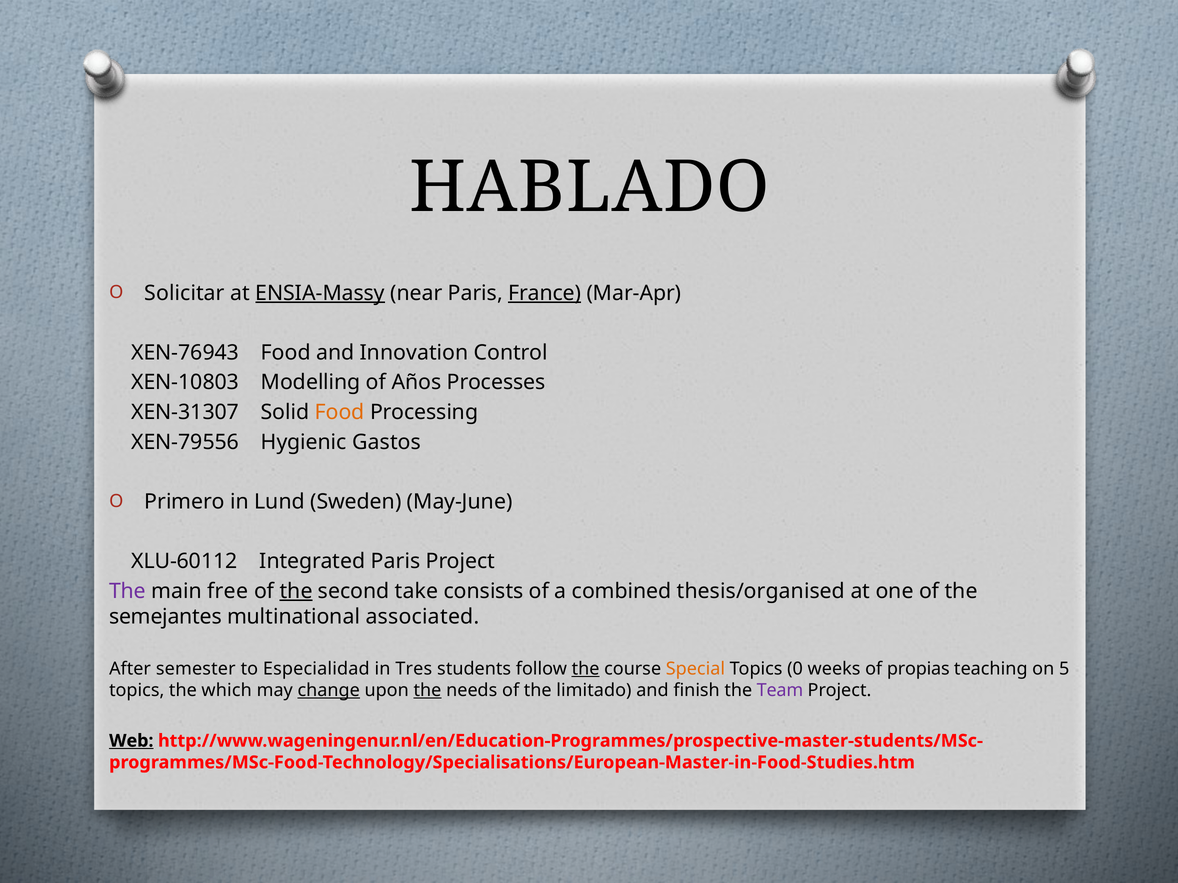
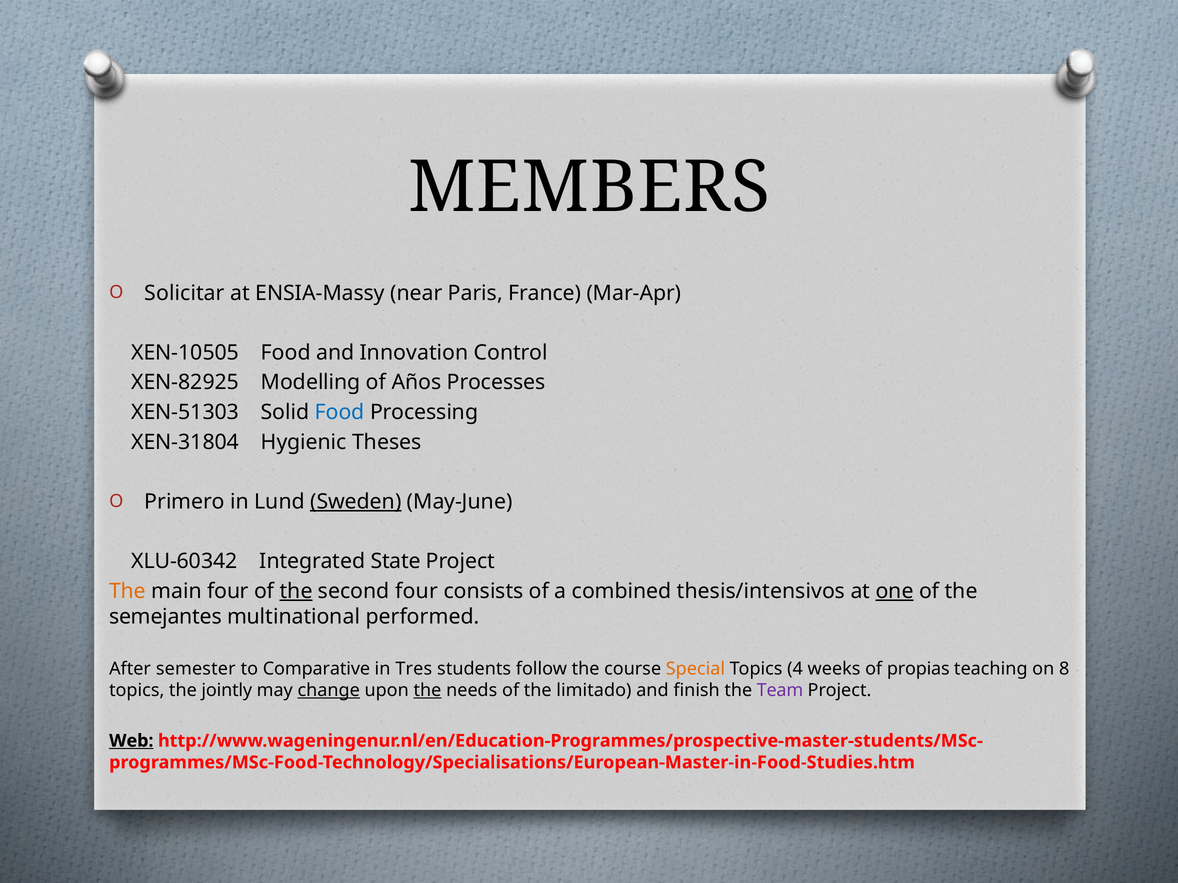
HABLADO: HABLADO -> MEMBERS
ENSIA-Massy underline: present -> none
France underline: present -> none
XEN-76943: XEN-76943 -> XEN-10505
XEN-10803: XEN-10803 -> XEN-82925
XEN-31307: XEN-31307 -> XEN-51303
Food at (340, 412) colour: orange -> blue
XEN-79556: XEN-79556 -> XEN-31804
Gastos: Gastos -> Theses
Sweden underline: none -> present
XLU-60112: XLU-60112 -> XLU-60342
Integrated Paris: Paris -> State
The at (128, 591) colour: purple -> orange
main free: free -> four
second take: take -> four
thesis/organised: thesis/organised -> thesis/intensivos
one underline: none -> present
associated: associated -> performed
Especialidad: Especialidad -> Comparative
the at (586, 669) underline: present -> none
0: 0 -> 4
5: 5 -> 8
which: which -> jointly
